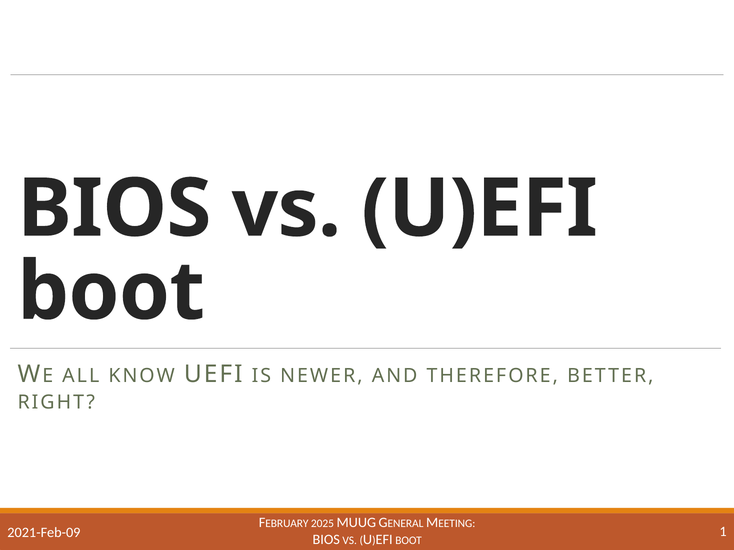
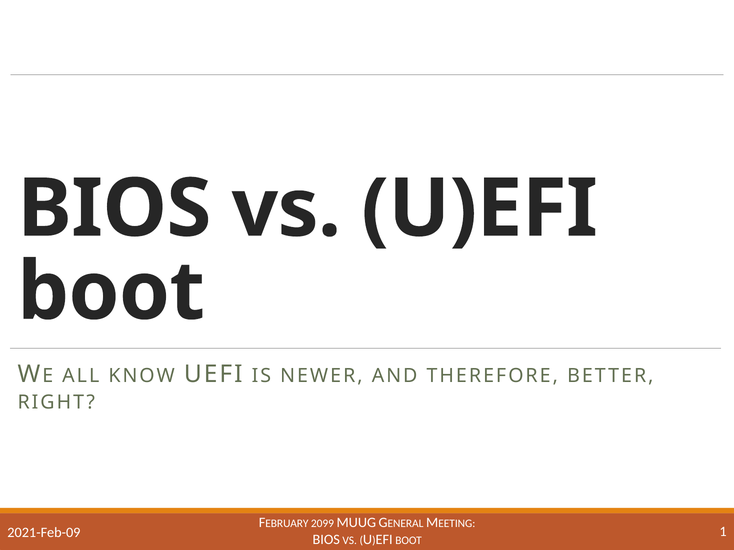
2025: 2025 -> 2099
